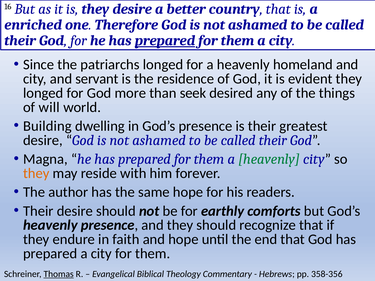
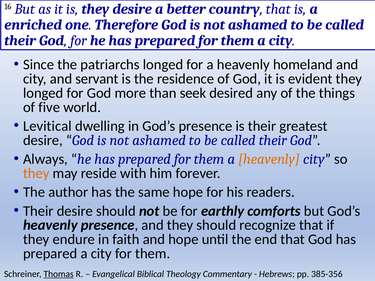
prepared at (165, 41) underline: present -> none
will: will -> five
Building: Building -> Levitical
Magna: Magna -> Always
heavenly at (269, 159) colour: green -> orange
358-356: 358-356 -> 385-356
